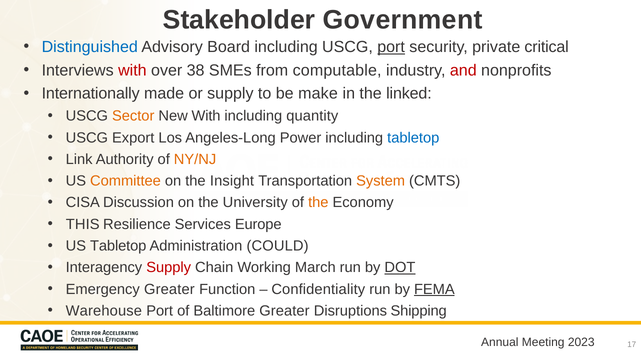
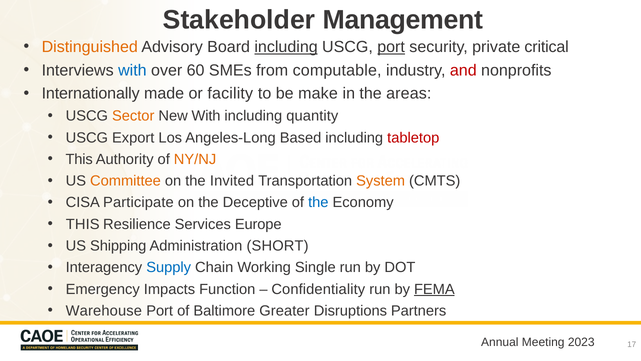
Government: Government -> Management
Distinguished colour: blue -> orange
including at (286, 47) underline: none -> present
with at (132, 70) colour: red -> blue
38: 38 -> 60
or supply: supply -> facility
linked: linked -> areas
Power: Power -> Based
tabletop at (413, 137) colour: blue -> red
Link at (79, 159): Link -> This
Insight: Insight -> Invited
Discussion: Discussion -> Participate
University: University -> Deceptive
the at (318, 202) colour: orange -> blue
US Tabletop: Tabletop -> Shipping
COULD: COULD -> SHORT
Supply at (169, 267) colour: red -> blue
March: March -> Single
DOT underline: present -> none
Emergency Greater: Greater -> Impacts
Shipping: Shipping -> Partners
